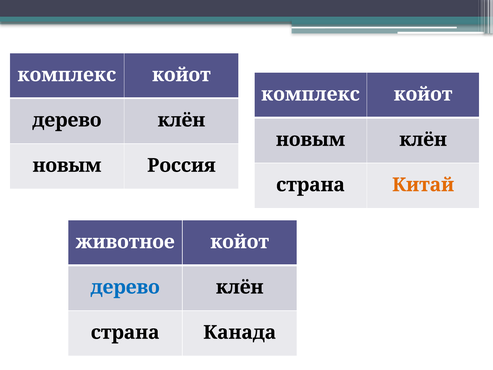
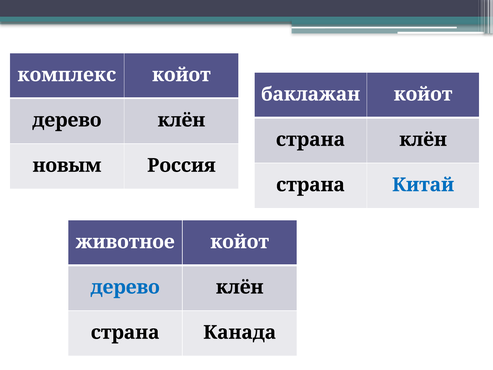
комплекс at (310, 94): комплекс -> баклажан
новым at (311, 139): новым -> страна
Китай colour: orange -> blue
